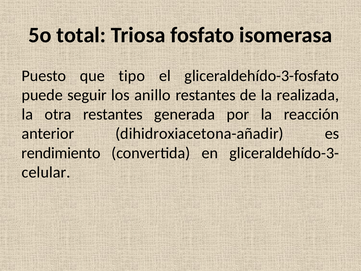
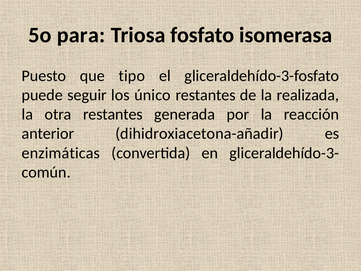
total: total -> para
anillo: anillo -> único
rendimiento: rendimiento -> enzimáticas
celular: celular -> común
